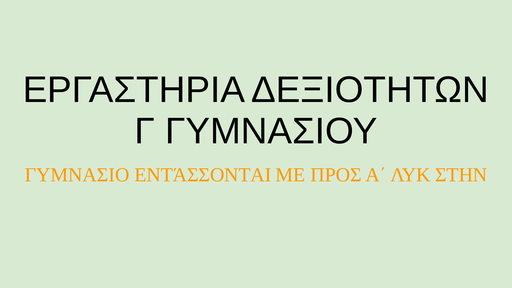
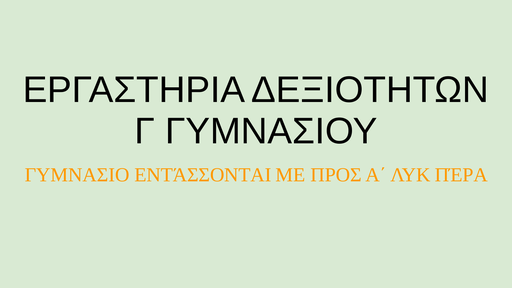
ΣΤΗΝ: ΣΤΗΝ -> ΠΈΡΑ
